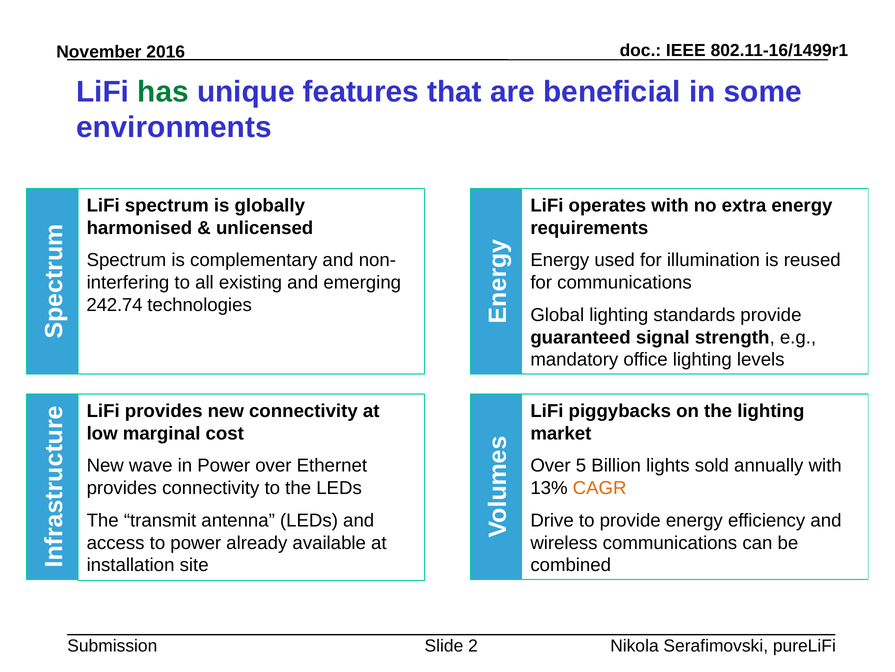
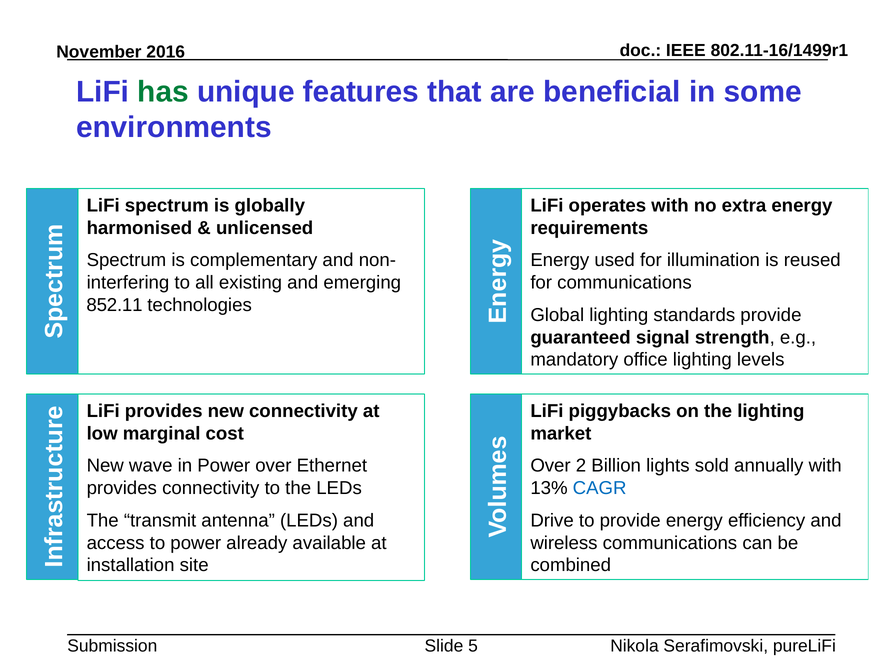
242.74: 242.74 -> 852.11
5: 5 -> 2
CAGR colour: orange -> blue
2: 2 -> 5
